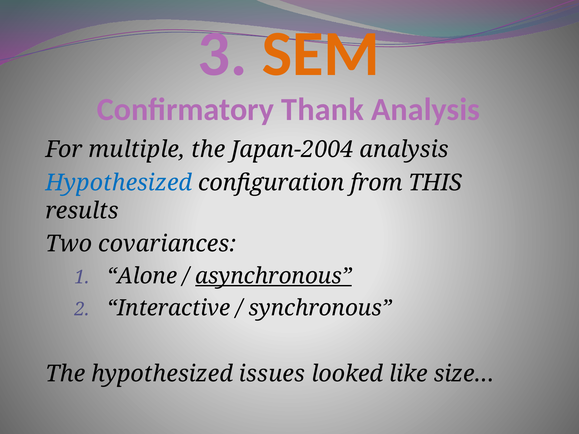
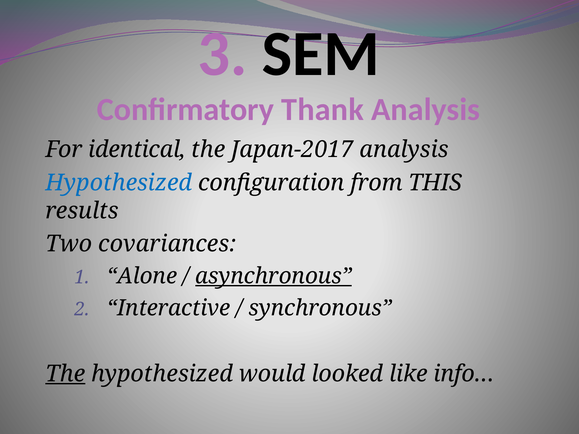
SEM colour: orange -> black
multiple: multiple -> identical
Japan-2004: Japan-2004 -> Japan-2017
The at (65, 374) underline: none -> present
issues: issues -> would
size…: size… -> info…
